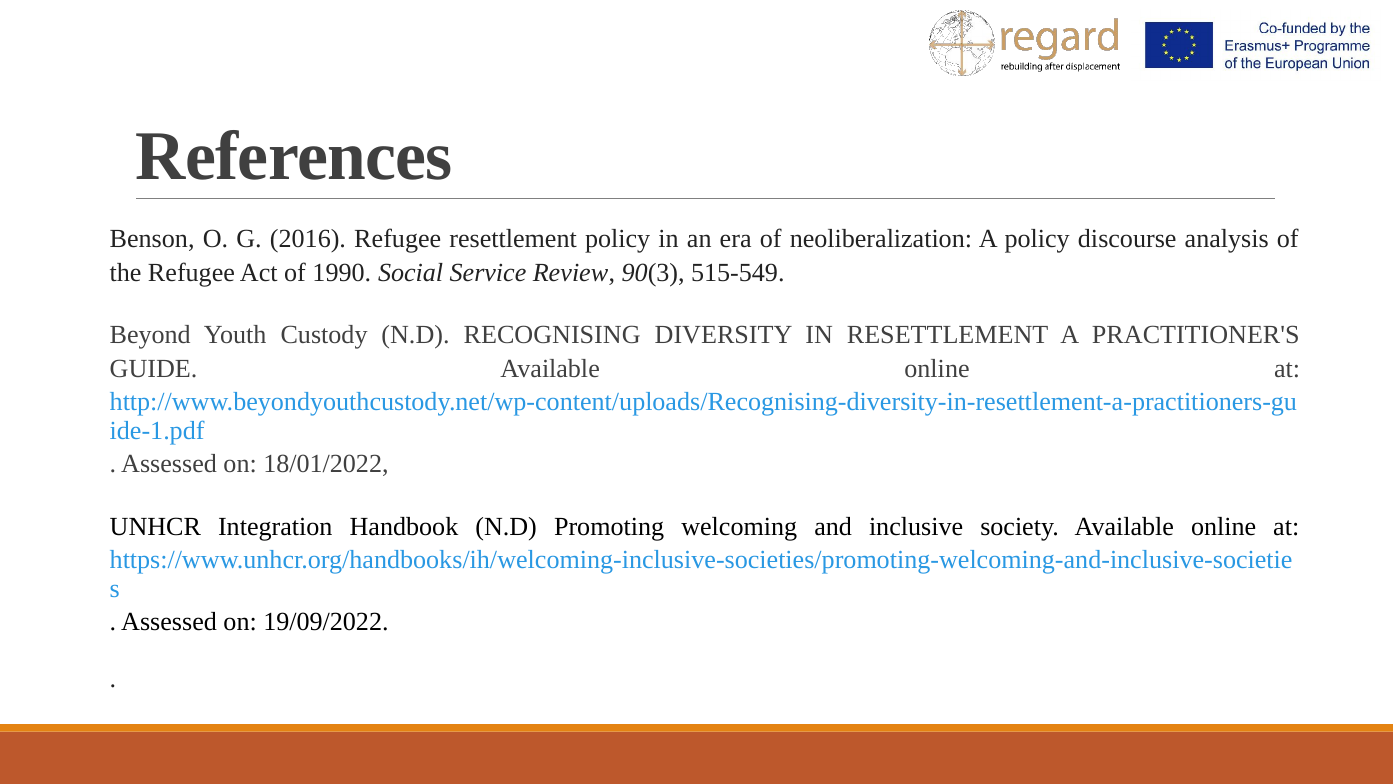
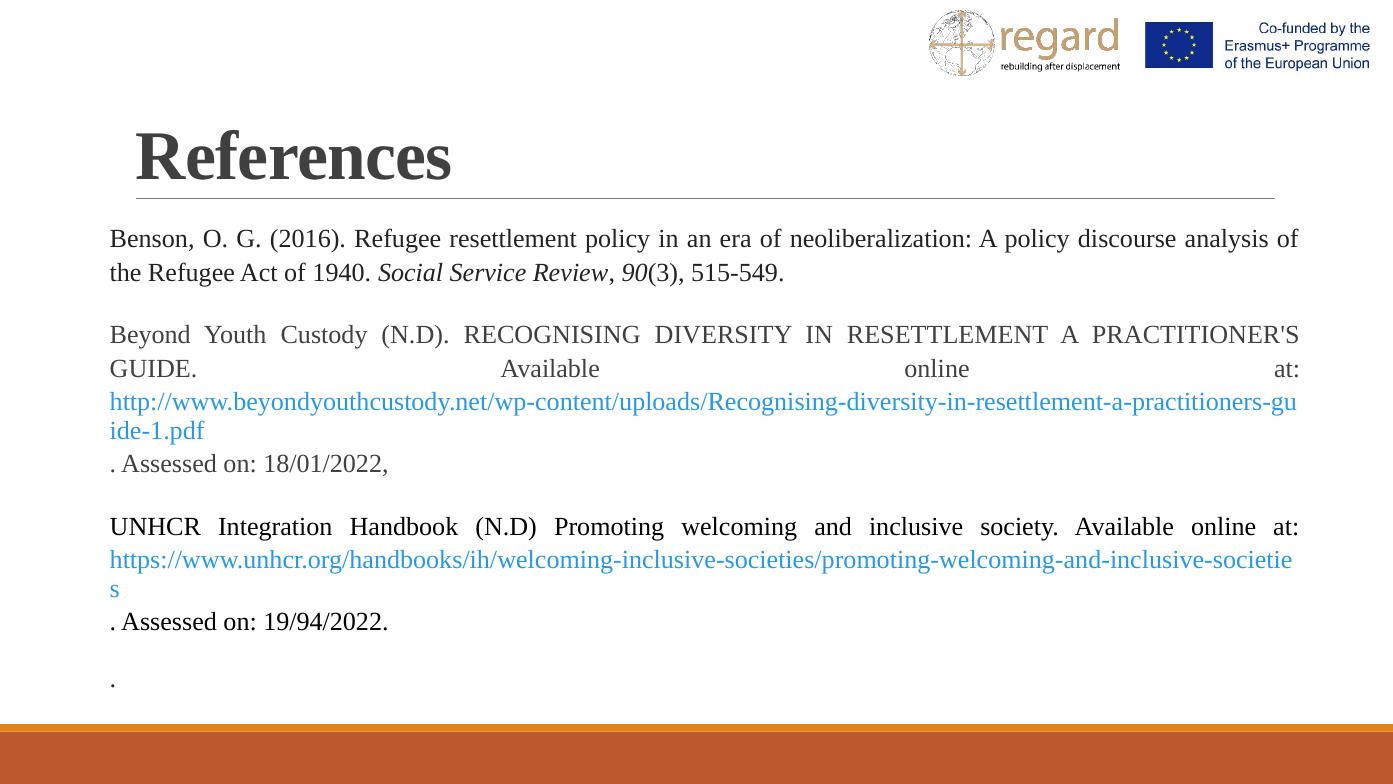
1990: 1990 -> 1940
19/09/2022: 19/09/2022 -> 19/94/2022
